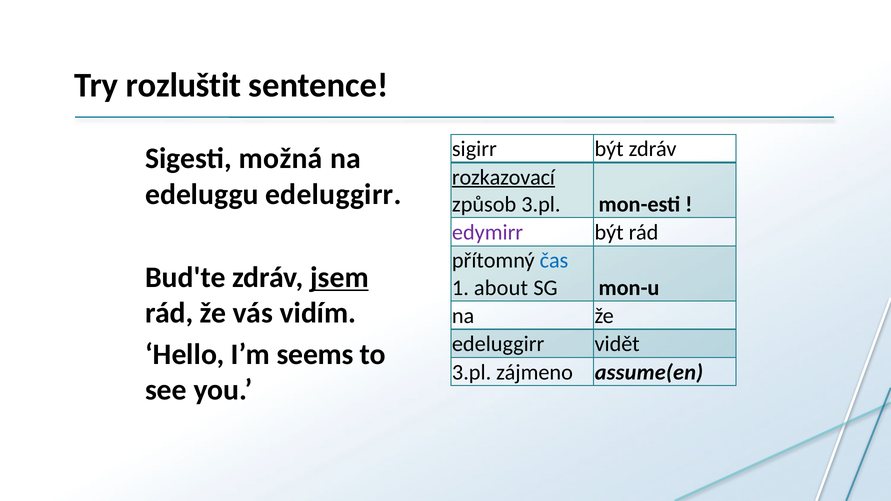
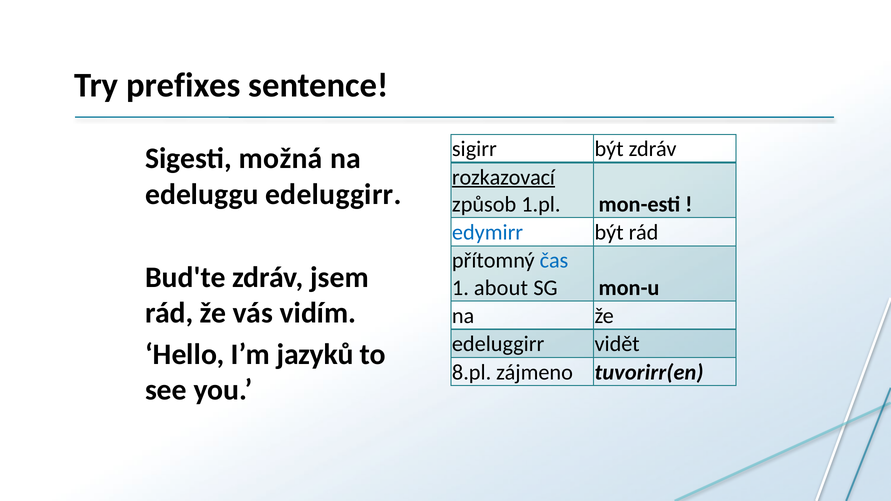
rozluštit: rozluštit -> prefixes
způsob 3.pl: 3.pl -> 1.pl
edymirr colour: purple -> blue
jsem underline: present -> none
seems: seems -> jazyků
3.pl at (472, 372): 3.pl -> 8.pl
assume(en: assume(en -> tuvorirr(en
